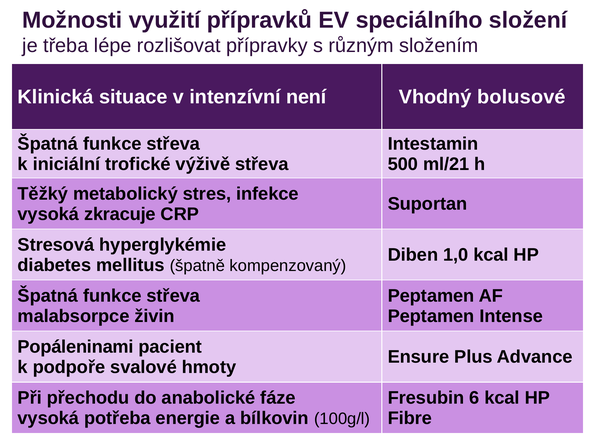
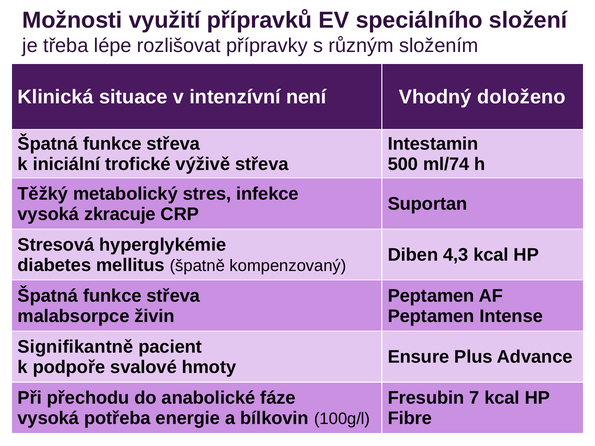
bolusové: bolusové -> doloženo
ml/21: ml/21 -> ml/74
1,0: 1,0 -> 4,3
Popáleninami: Popáleninami -> Signifikantně
6: 6 -> 7
